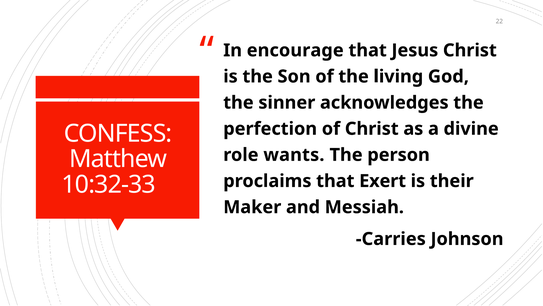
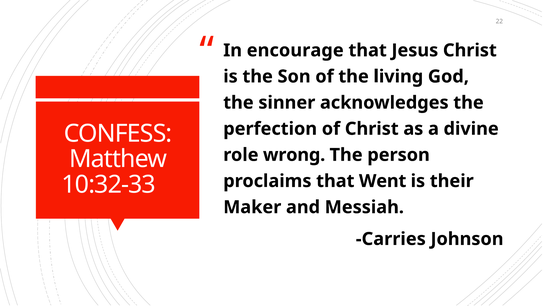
wants: wants -> wrong
Exert: Exert -> Went
